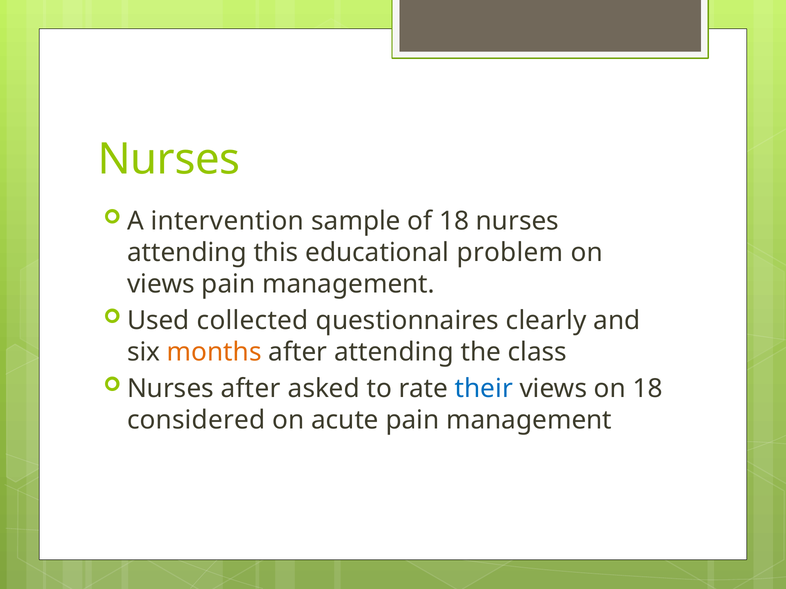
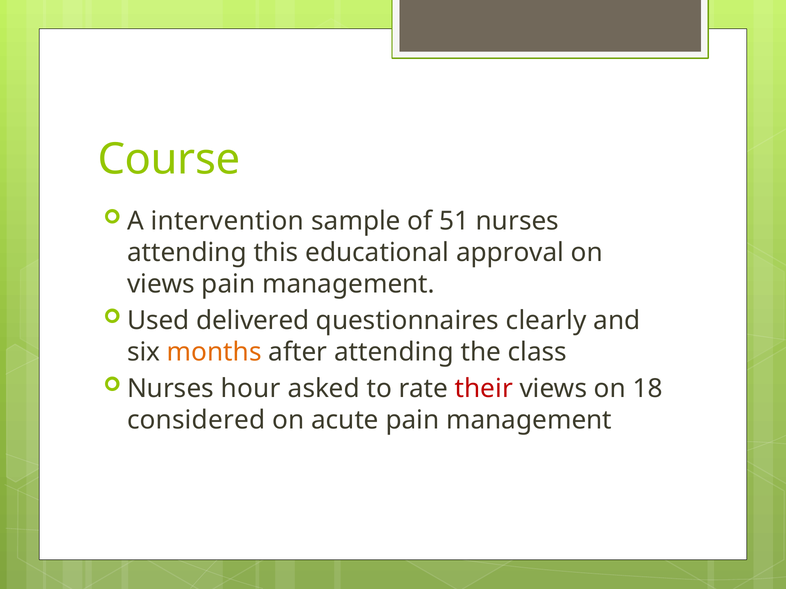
Nurses at (169, 160): Nurses -> Course
of 18: 18 -> 51
problem: problem -> approval
collected: collected -> delivered
Nurses after: after -> hour
their colour: blue -> red
